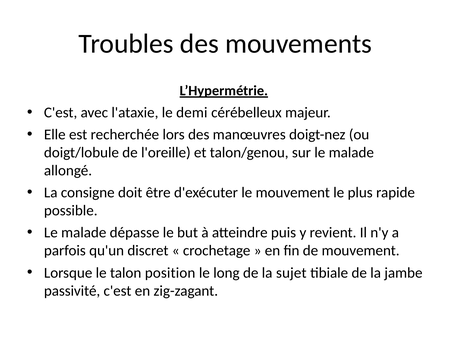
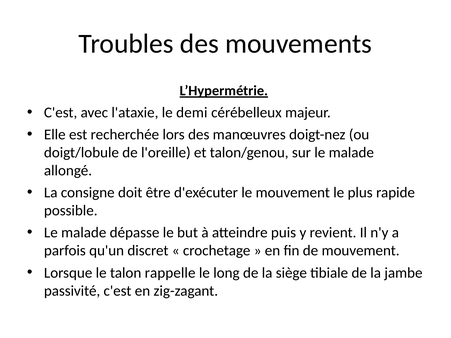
position: position -> rappelle
sujet: sujet -> siège
